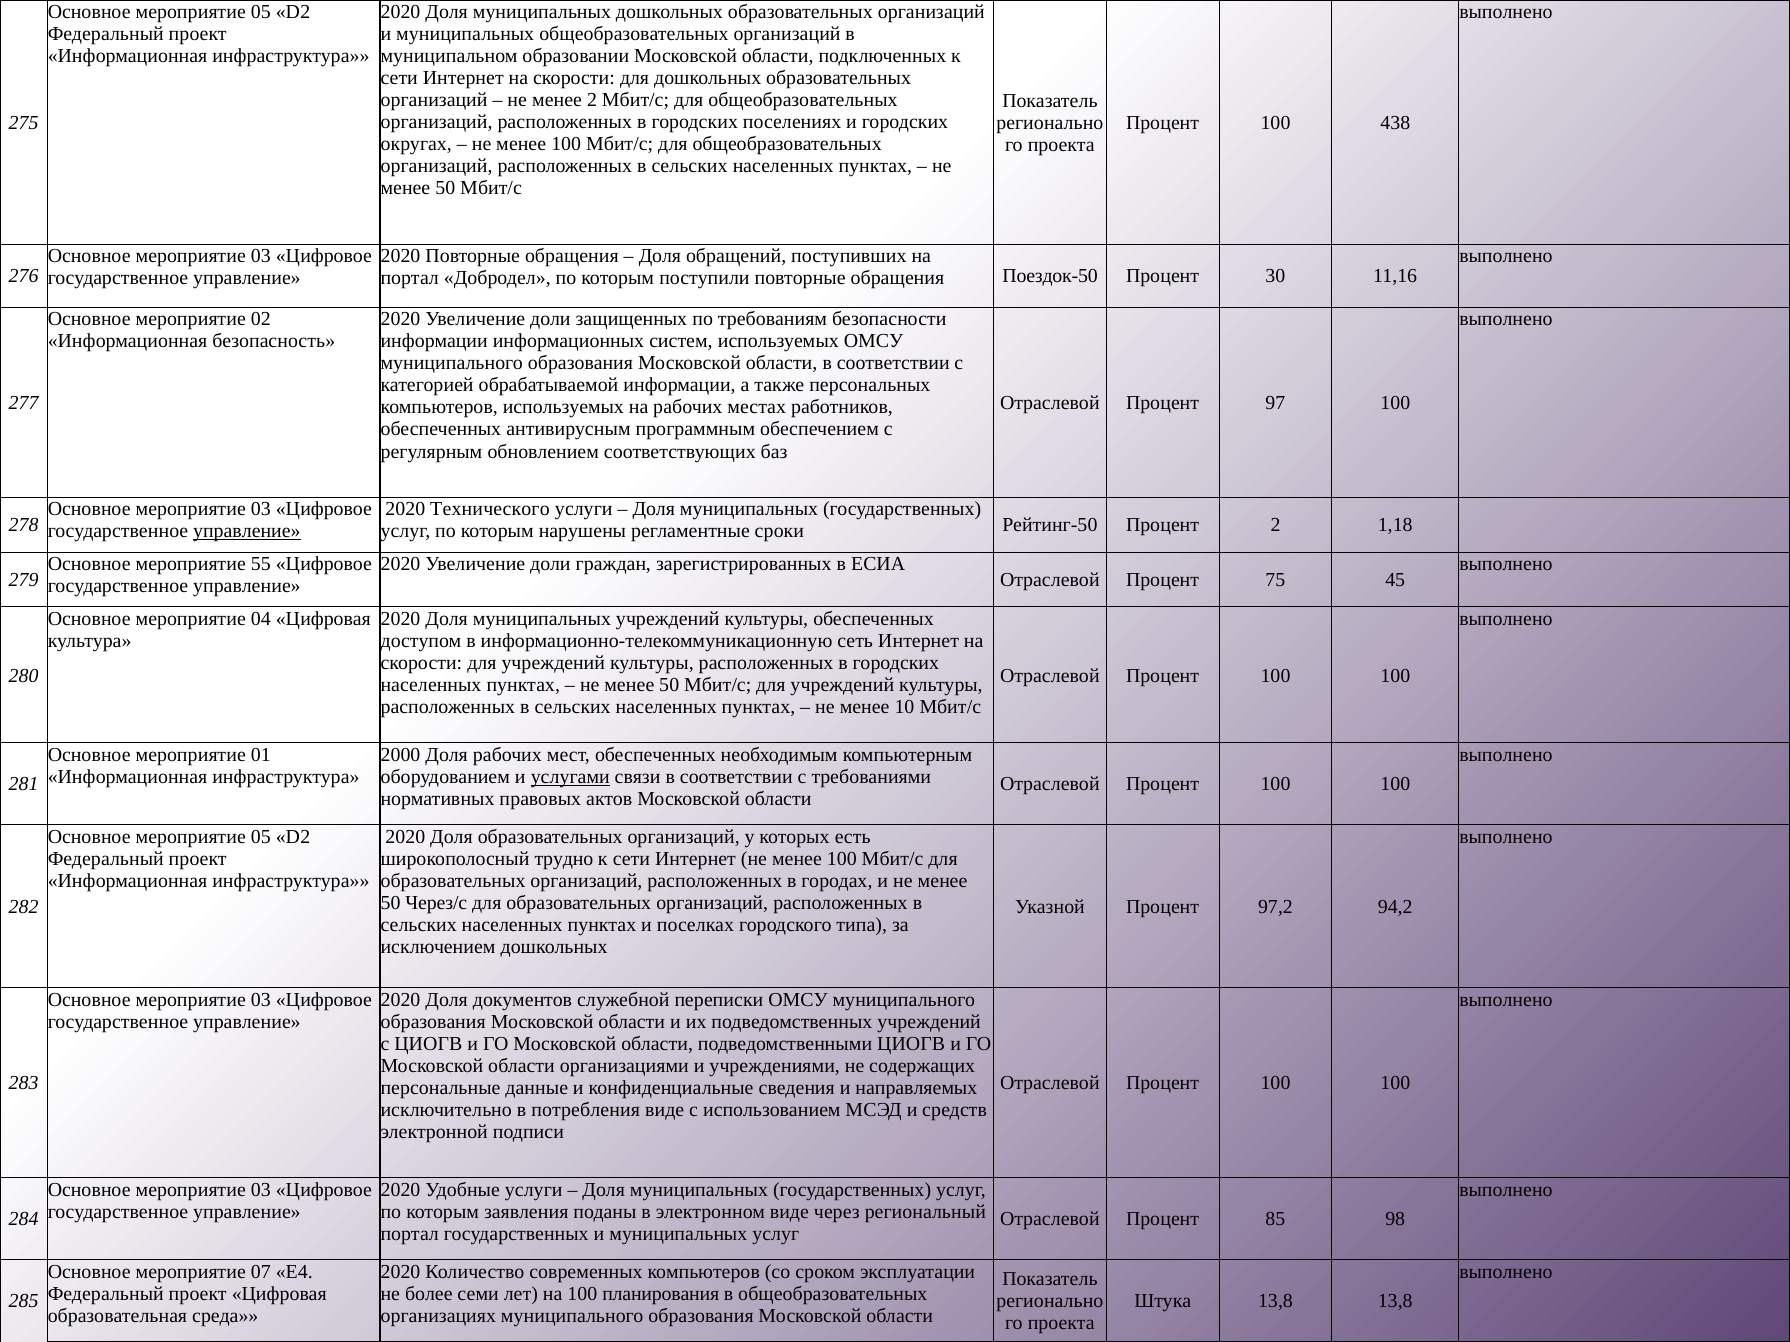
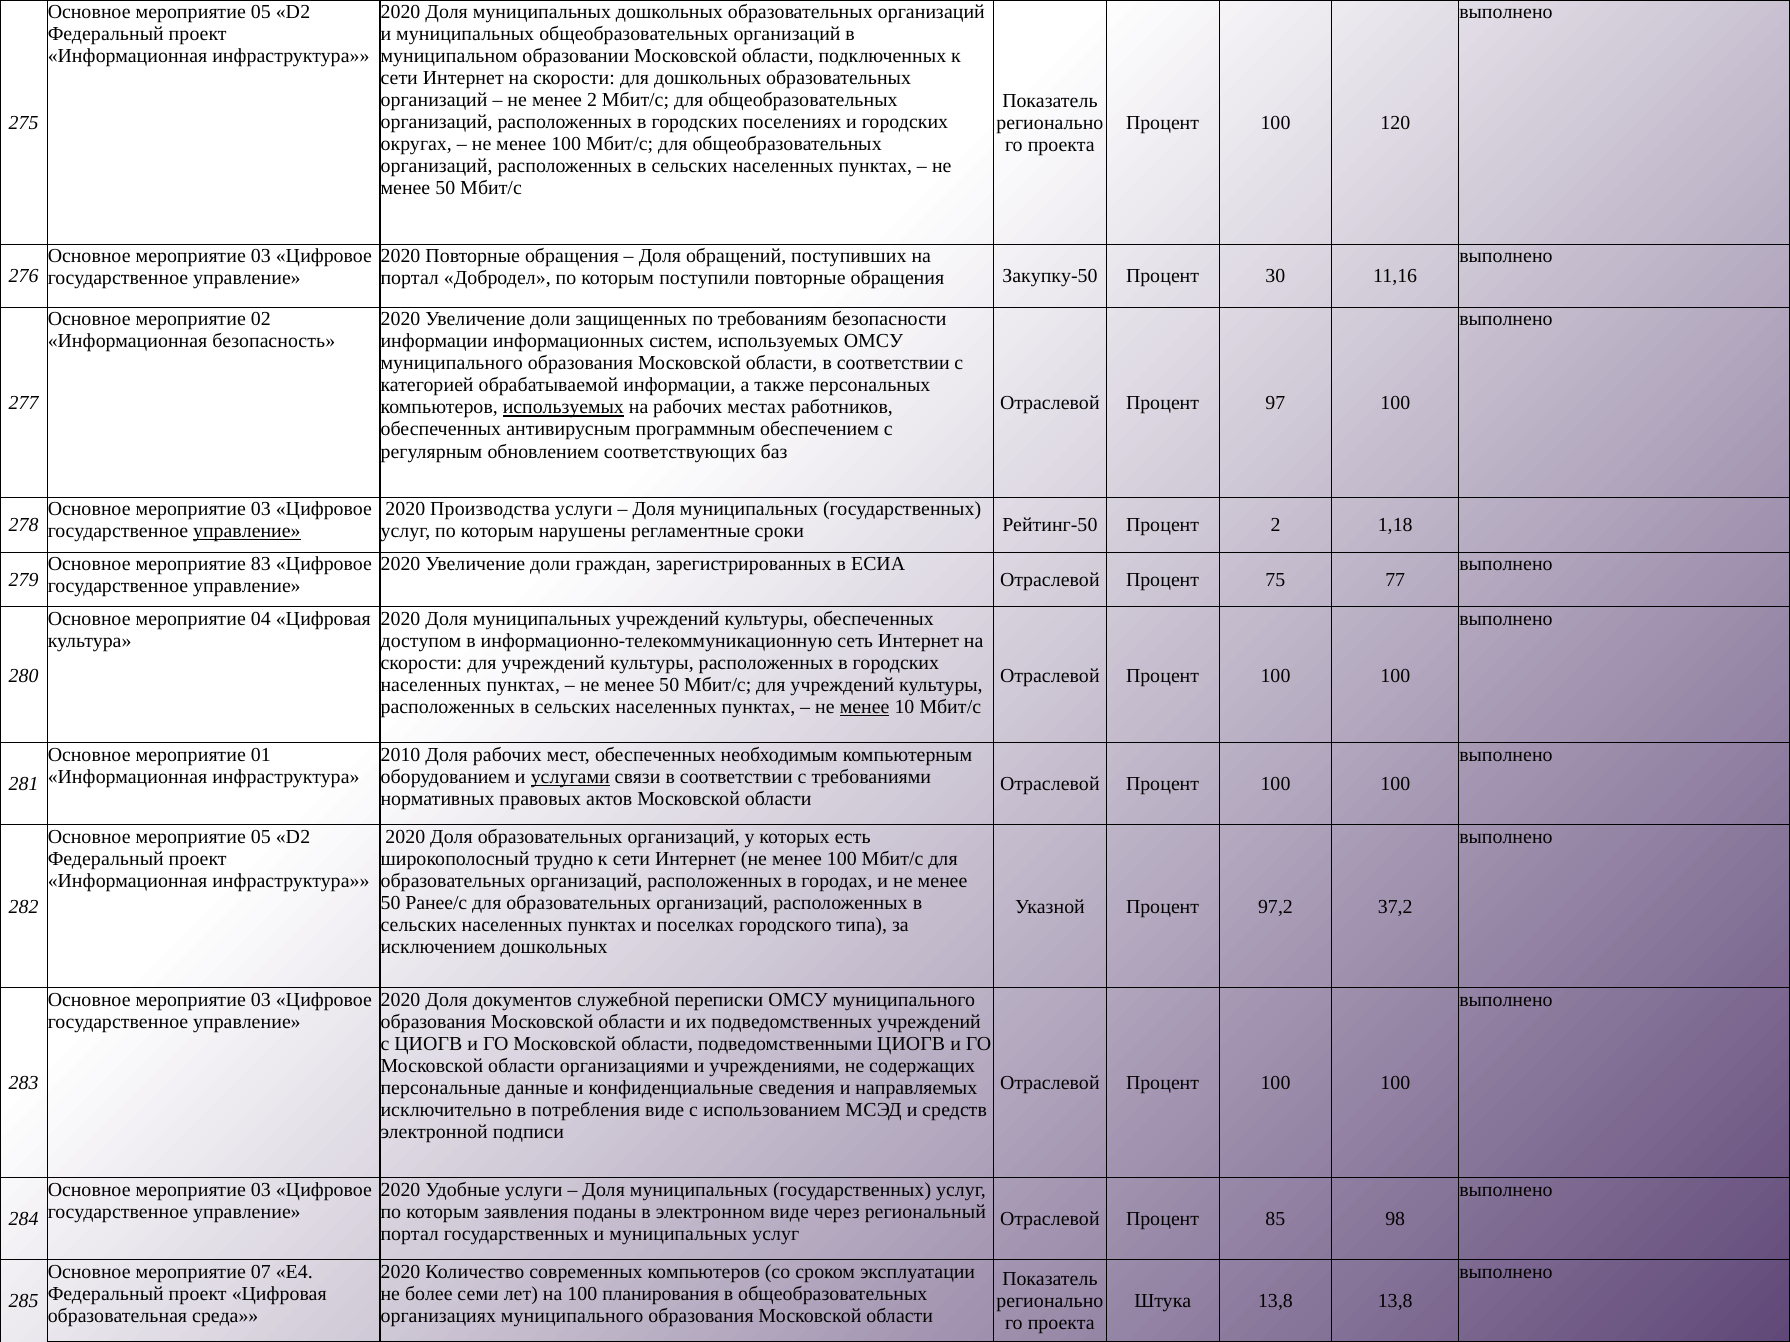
438: 438 -> 120
Поездок-50: Поездок-50 -> Закупку-50
используемых at (563, 408) underline: none -> present
Технического: Технического -> Производства
55: 55 -> 83
45: 45 -> 77
менее at (865, 707) underline: none -> present
2000: 2000 -> 2010
Через/с: Через/с -> Ранее/с
94,2: 94,2 -> 37,2
